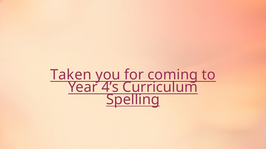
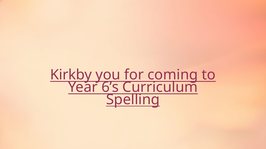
Taken: Taken -> Kirkby
4’s: 4’s -> 6’s
